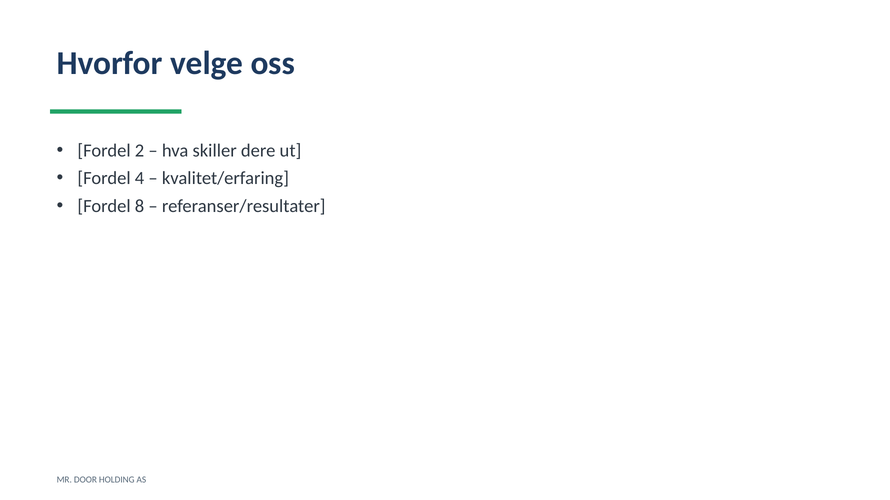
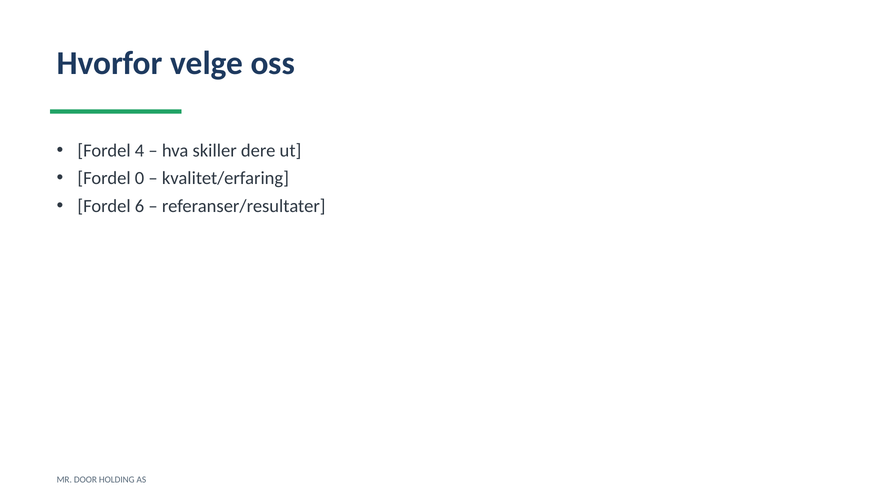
2: 2 -> 4
4: 4 -> 0
8: 8 -> 6
